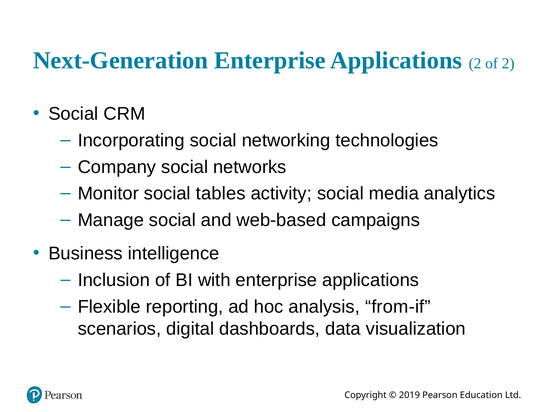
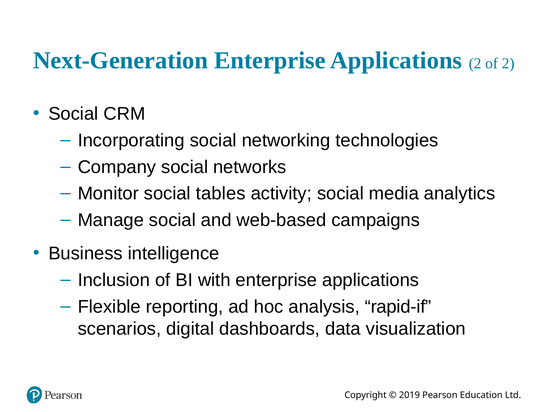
from-if: from-if -> rapid-if
